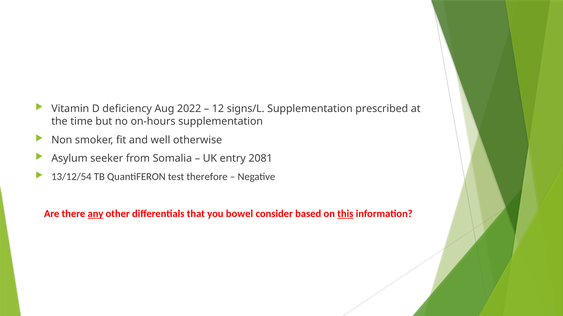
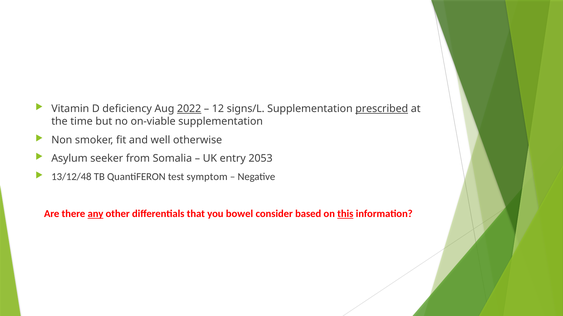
2022 underline: none -> present
prescribed underline: none -> present
on-hours: on-hours -> on-viable
2081: 2081 -> 2053
13/12/54: 13/12/54 -> 13/12/48
therefore: therefore -> symptom
